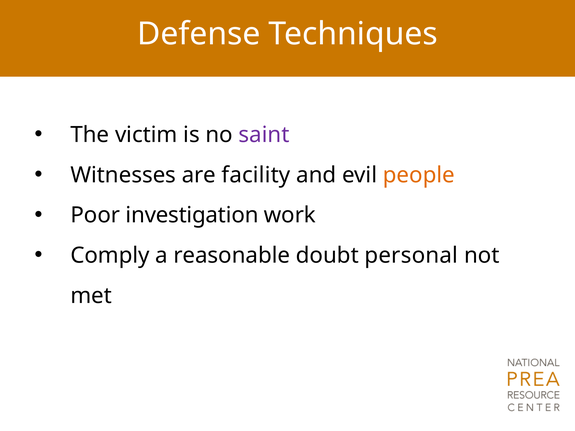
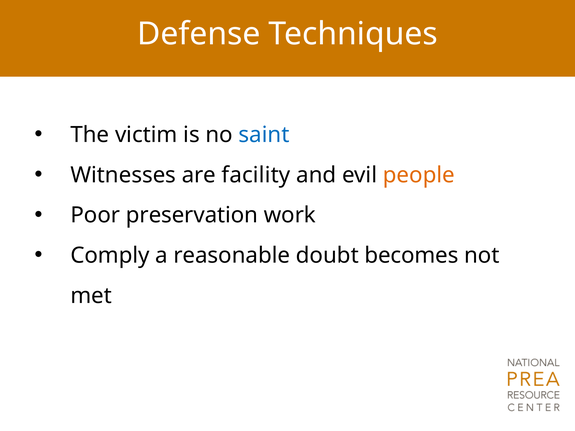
saint colour: purple -> blue
investigation: investigation -> preservation
personal: personal -> becomes
